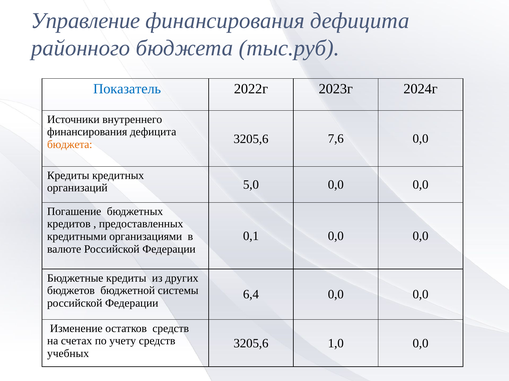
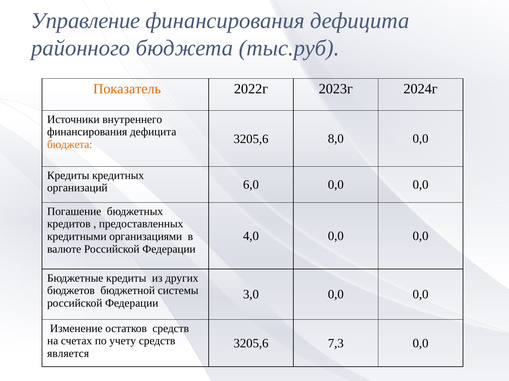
Показатель colour: blue -> orange
7,6: 7,6 -> 8,0
5,0: 5,0 -> 6,0
0,1: 0,1 -> 4,0
6,4: 6,4 -> 3,0
1,0: 1,0 -> 7,3
учебных: учебных -> является
